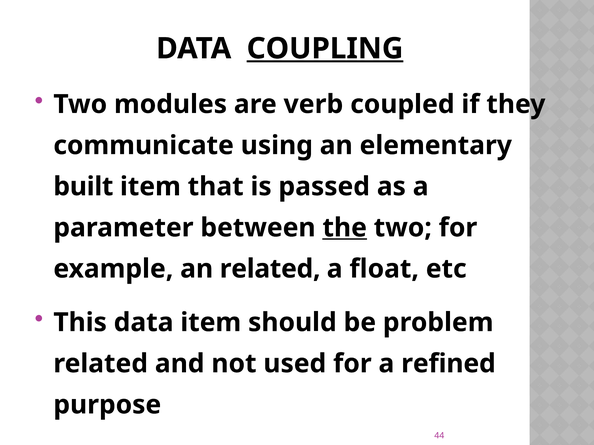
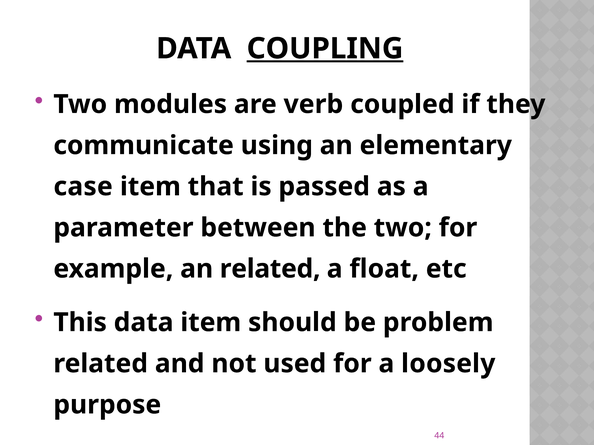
built: built -> case
the underline: present -> none
refined: refined -> loosely
